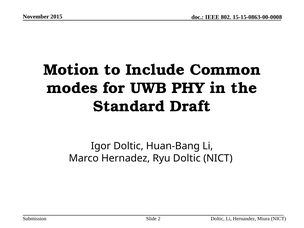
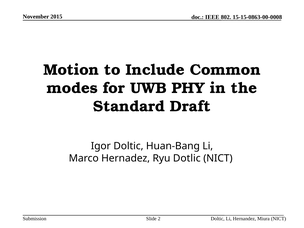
Ryu Doltic: Doltic -> Dotlic
